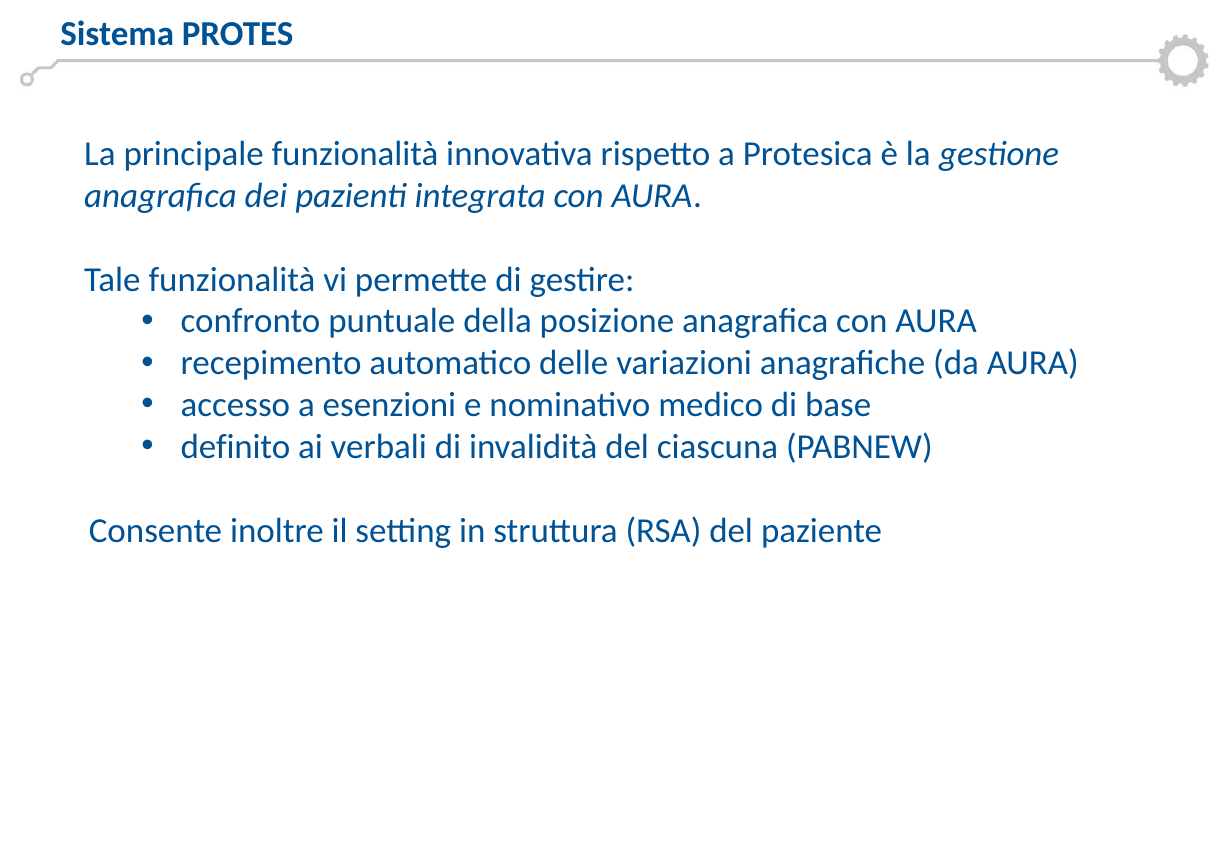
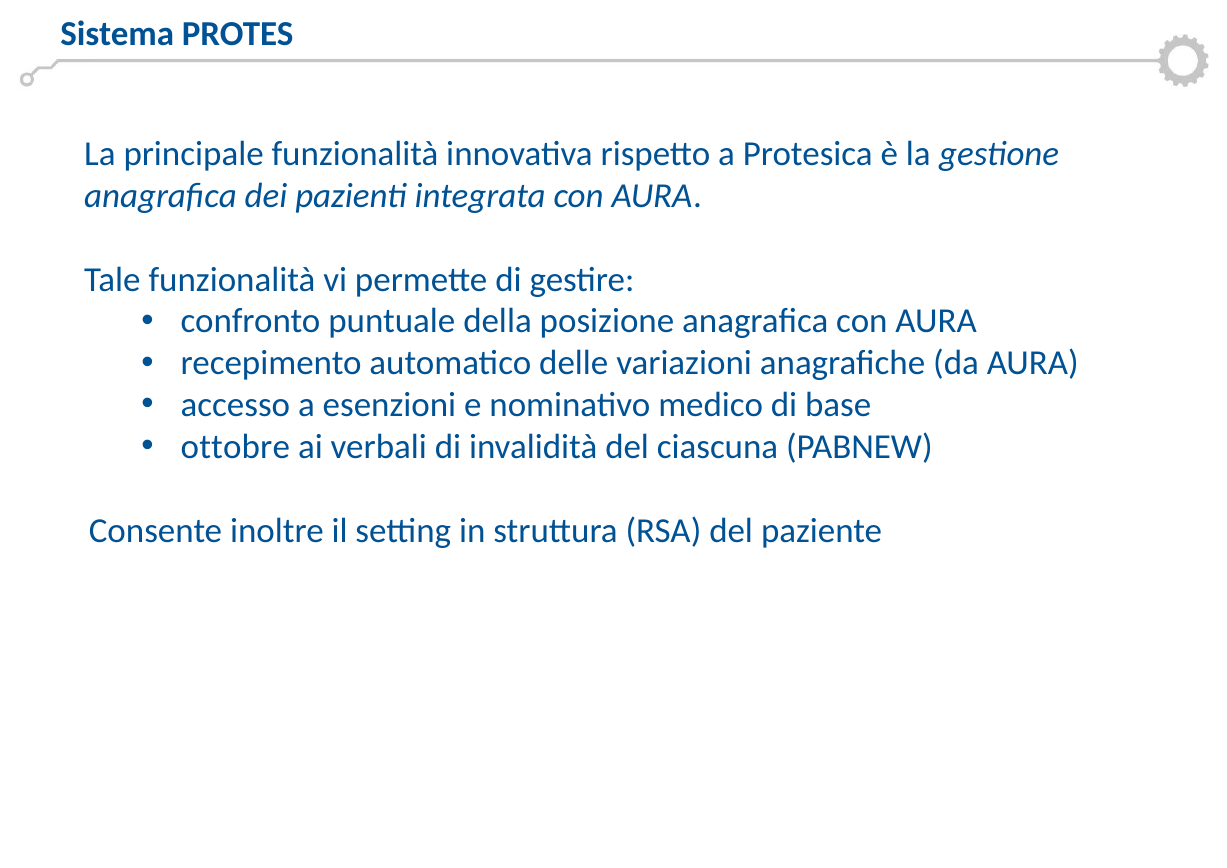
definito: definito -> ottobre
